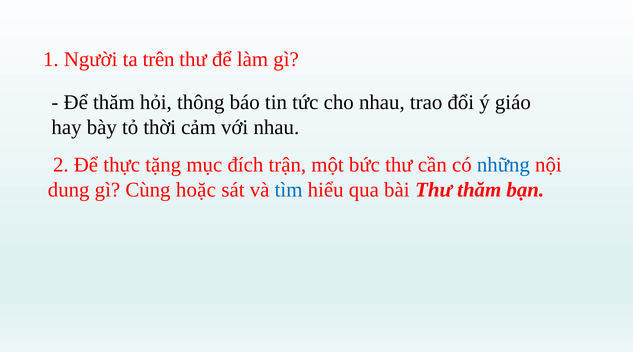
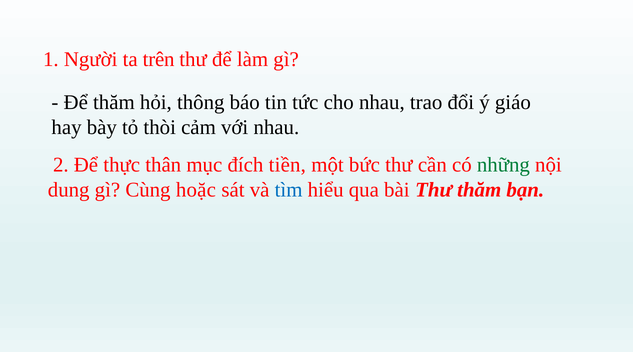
thời: thời -> thòi
tặng: tặng -> thân
trận: trận -> tiền
những colour: blue -> green
